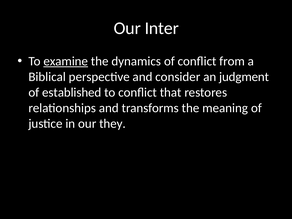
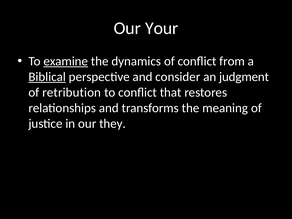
Inter: Inter -> Your
Biblical underline: none -> present
established: established -> retribution
